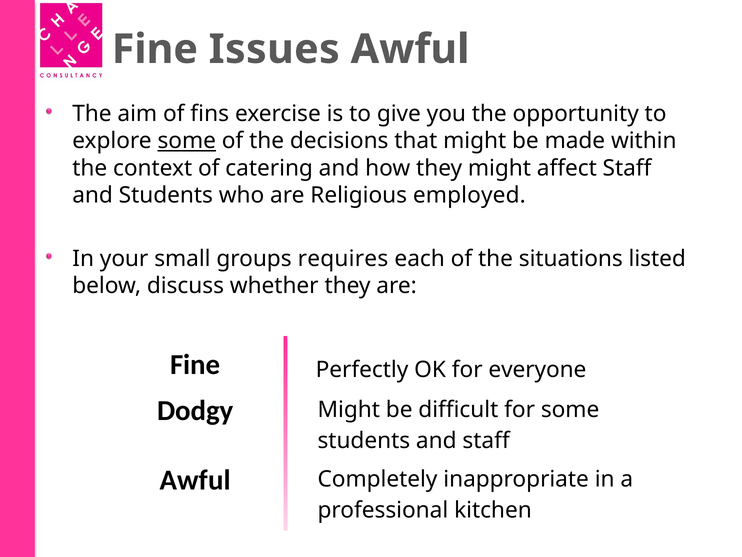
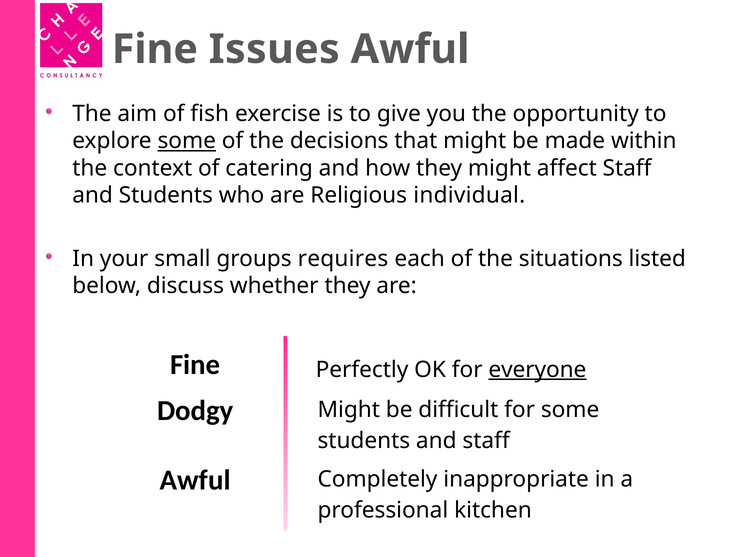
fins: fins -> fish
employed: employed -> individual
everyone underline: none -> present
